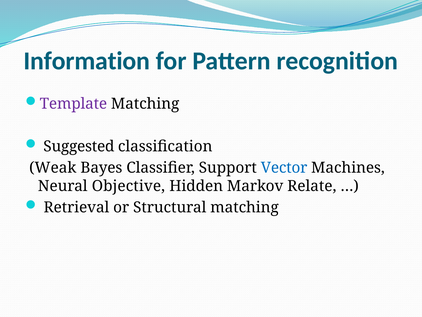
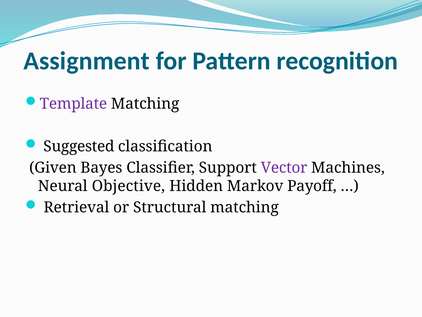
Information: Information -> Assignment
Weak: Weak -> Given
Vector colour: blue -> purple
Relate: Relate -> Payoff
